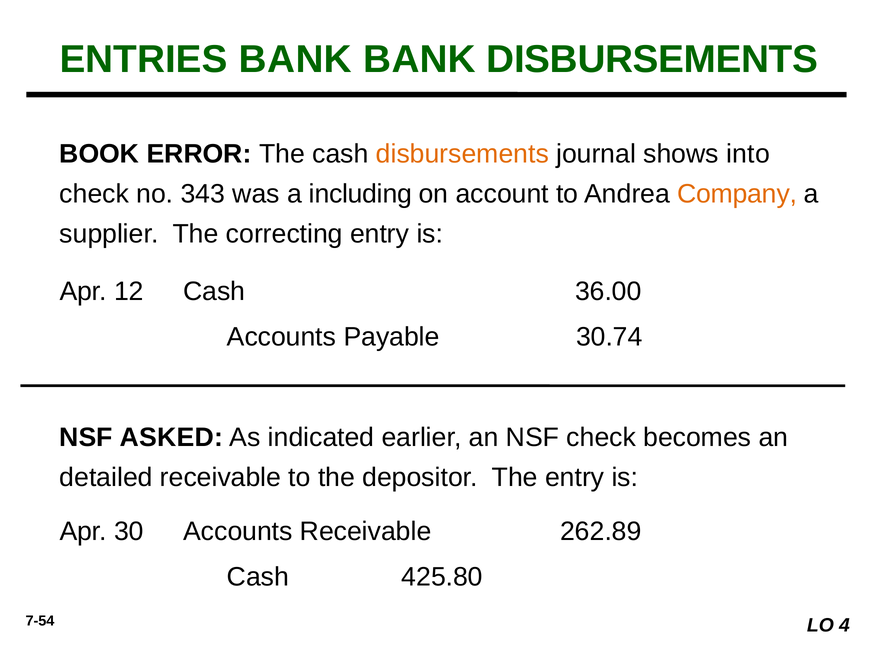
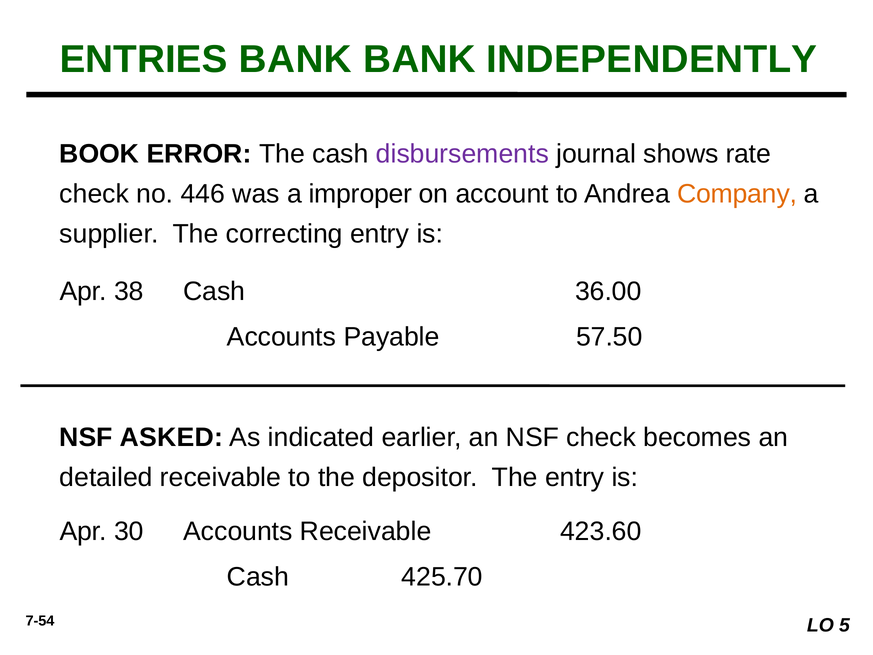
BANK DISBURSEMENTS: DISBURSEMENTS -> INDEPENDENTLY
disbursements at (462, 154) colour: orange -> purple
into: into -> rate
343: 343 -> 446
including: including -> improper
12: 12 -> 38
30.74: 30.74 -> 57.50
262.89: 262.89 -> 423.60
425.80: 425.80 -> 425.70
4: 4 -> 5
